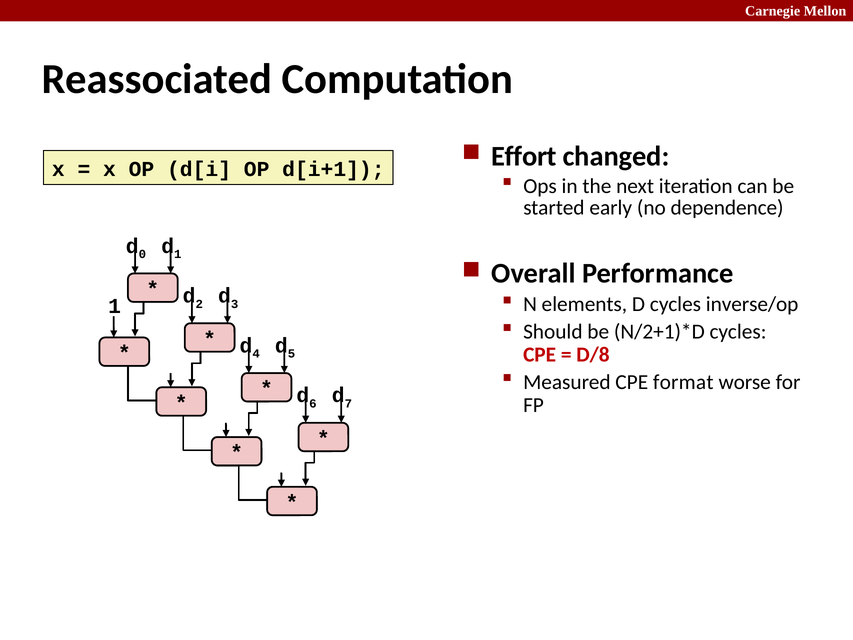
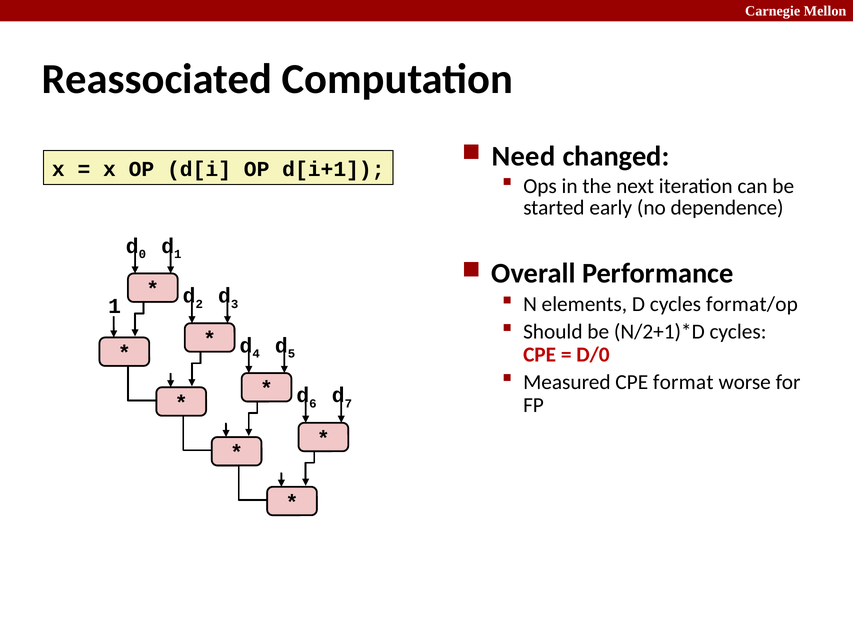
Effort: Effort -> Need
inverse/op: inverse/op -> format/op
D/8: D/8 -> D/0
